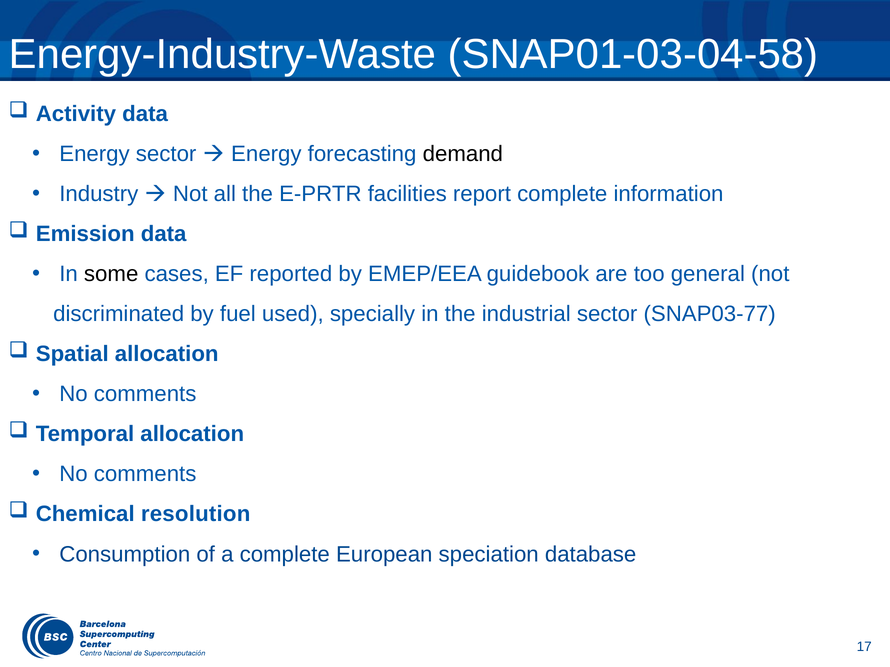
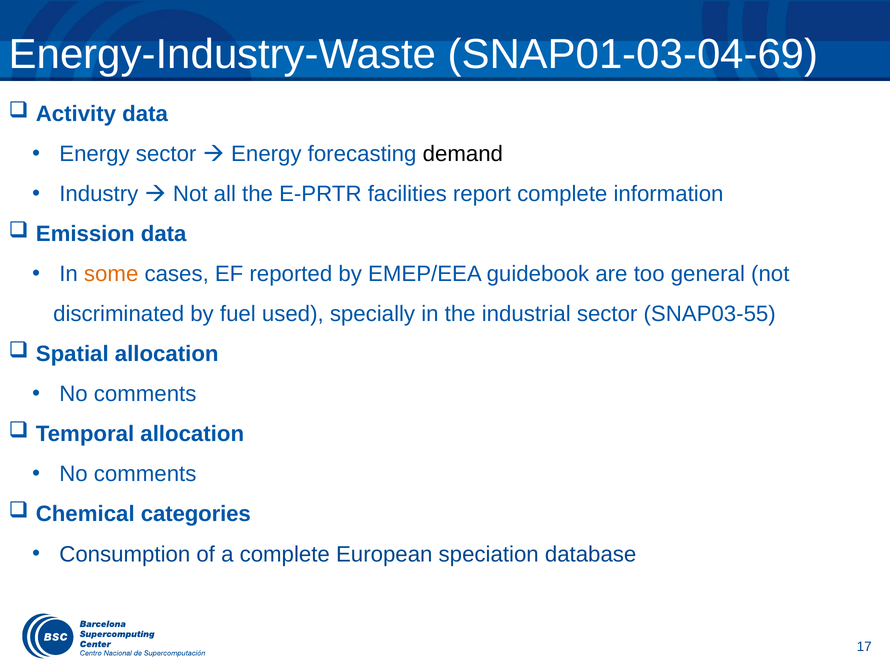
SNAP01-03-04-58: SNAP01-03-04-58 -> SNAP01-03-04-69
some colour: black -> orange
SNAP03-77: SNAP03-77 -> SNAP03-55
resolution: resolution -> categories
